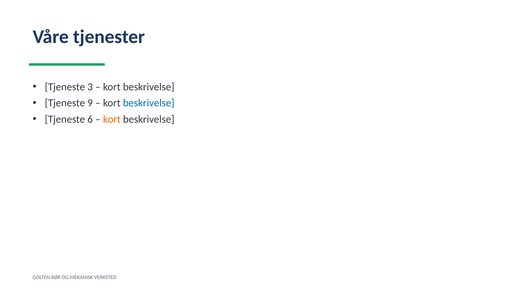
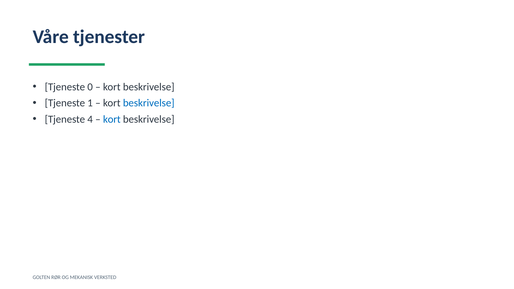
3: 3 -> 0
9: 9 -> 1
6: 6 -> 4
kort at (112, 119) colour: orange -> blue
